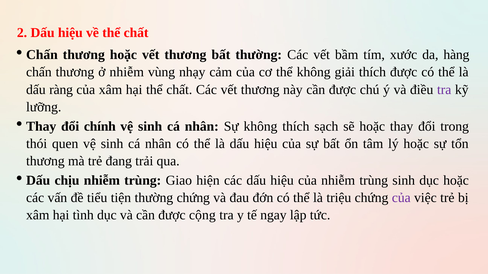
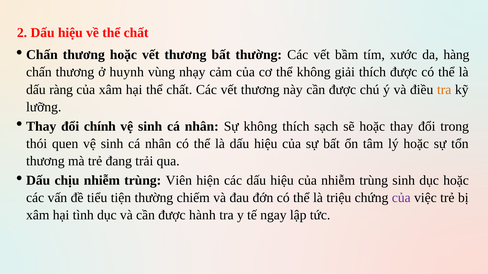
ở nhiễm: nhiễm -> huynh
tra at (444, 90) colour: purple -> orange
Giao: Giao -> Viên
thường chứng: chứng -> chiếm
cộng: cộng -> hành
